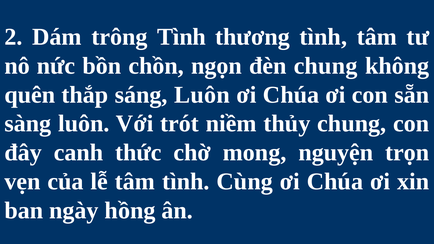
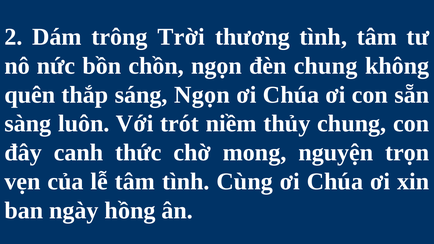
trông Tình: Tình -> Trời
sáng Luôn: Luôn -> Ngọn
